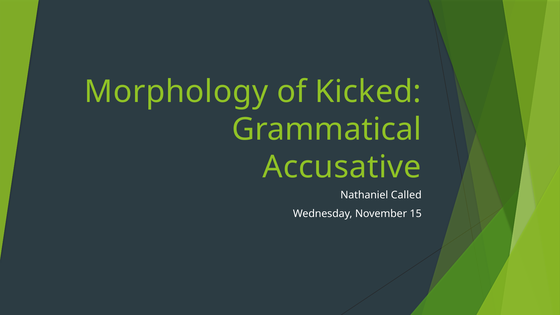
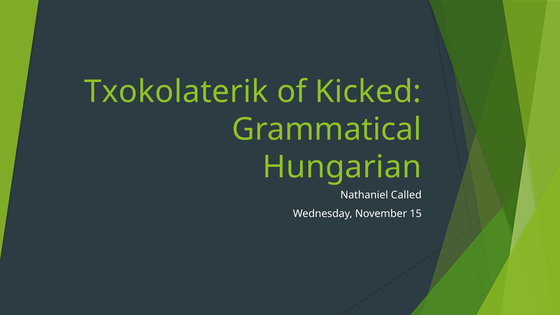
Morphology: Morphology -> Txokolaterik
Accusative: Accusative -> Hungarian
